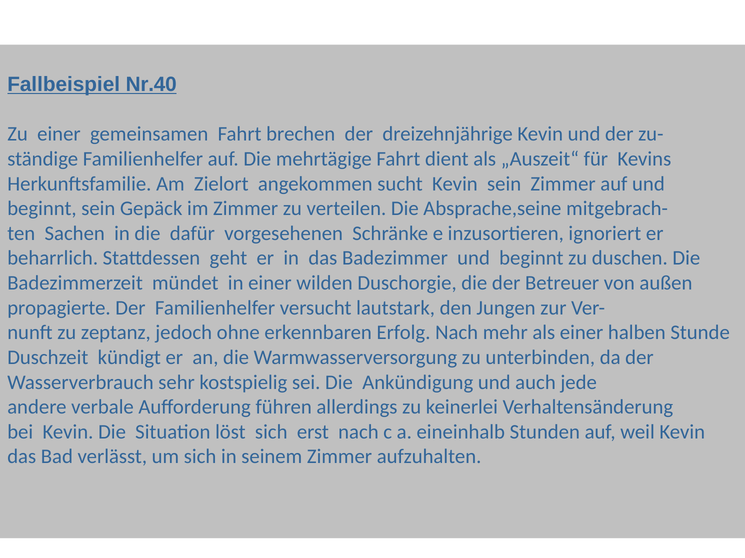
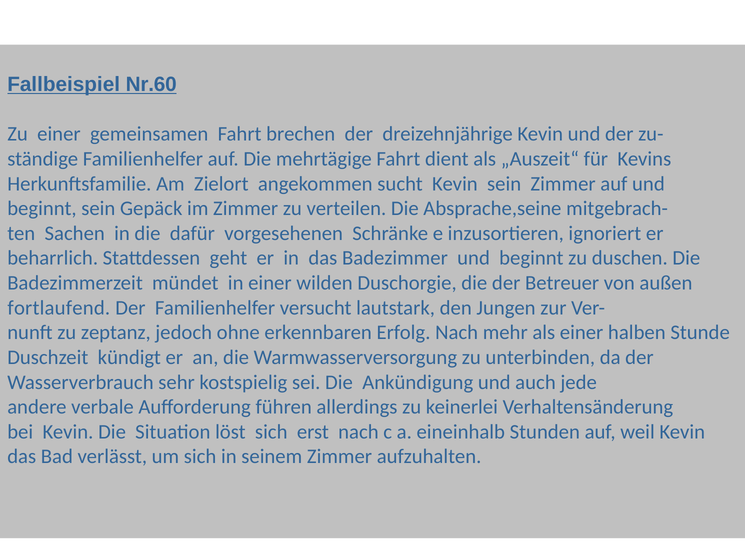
Nr.40: Nr.40 -> Nr.60
propagierte: propagierte -> fortlaufend
